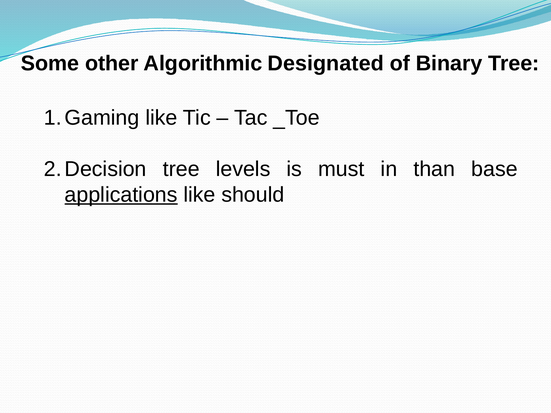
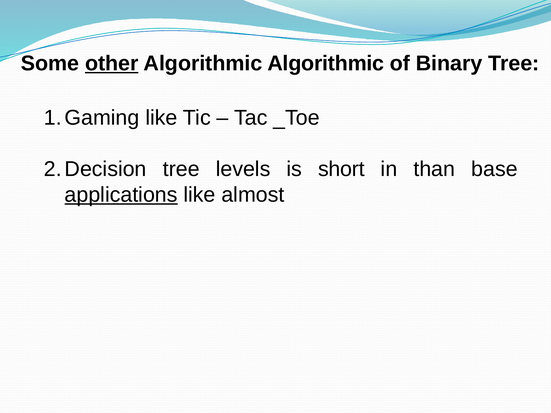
other underline: none -> present
Algorithmic Designated: Designated -> Algorithmic
must: must -> short
should: should -> almost
